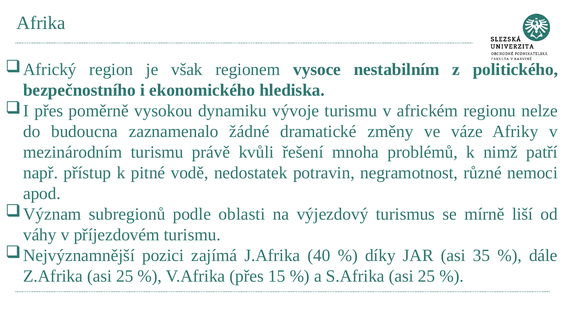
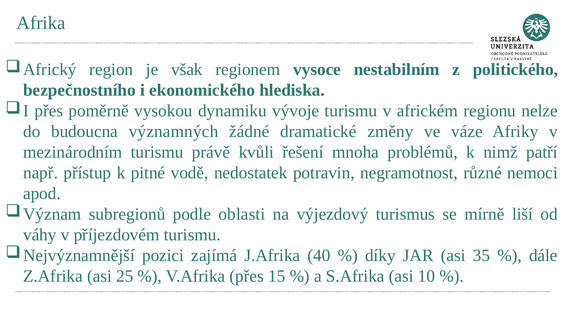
zaznamenalo: zaznamenalo -> významných
S.Afrika asi 25: 25 -> 10
